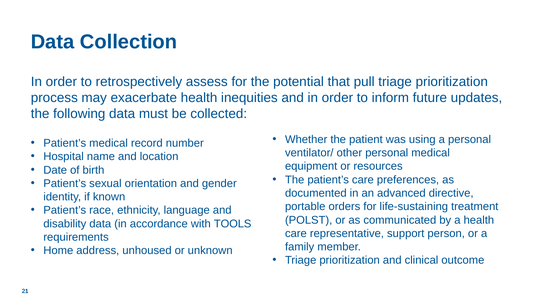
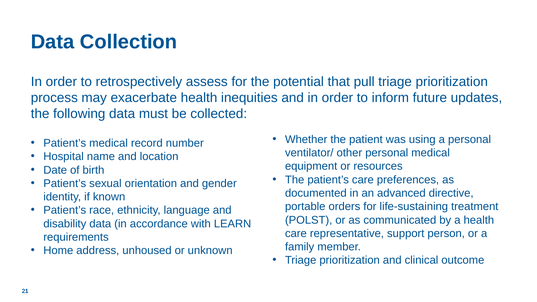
TOOLS: TOOLS -> LEARN
